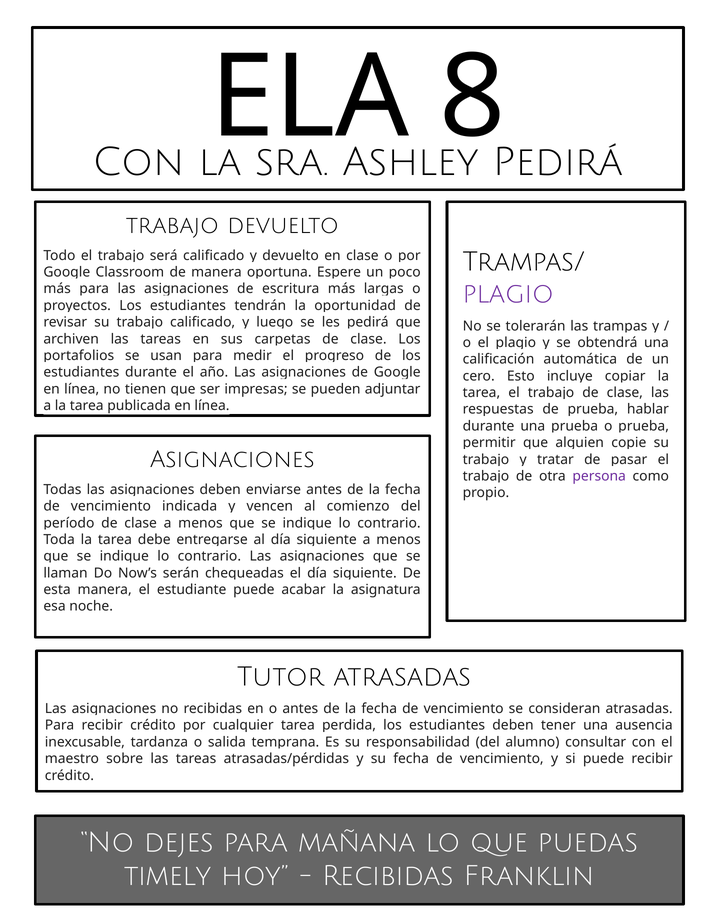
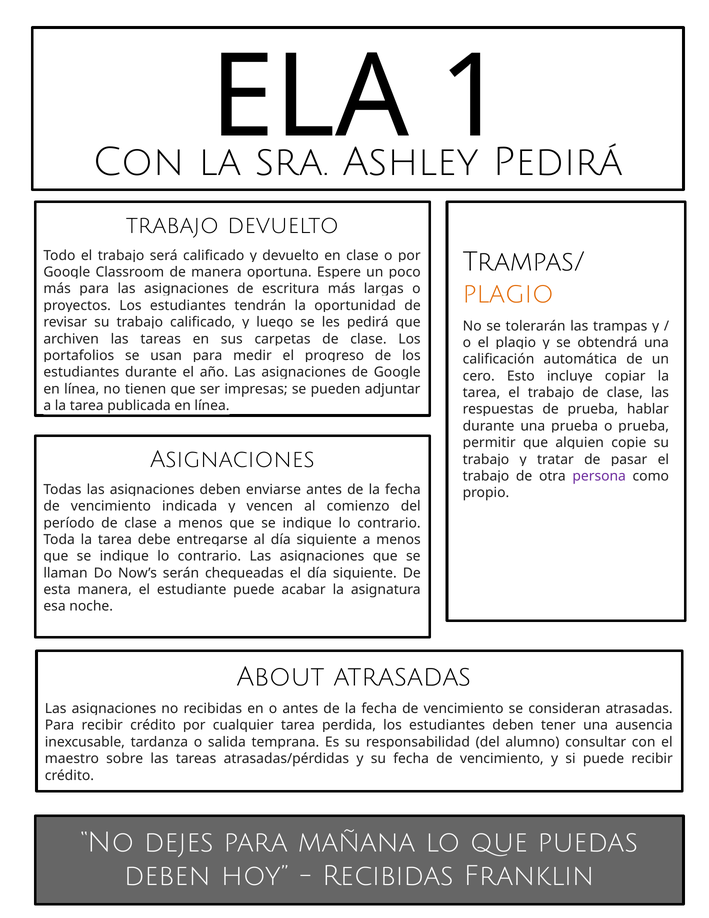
8: 8 -> 1
plagio at (508, 294) colour: purple -> orange
Tutor: Tutor -> About
timely at (168, 876): timely -> deben
